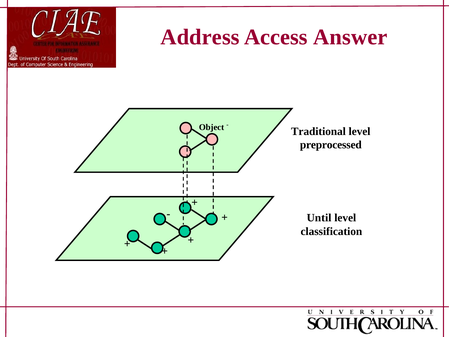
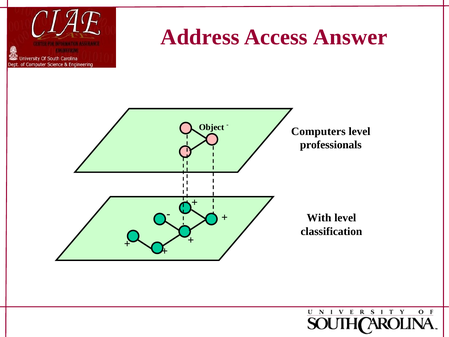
Traditional: Traditional -> Computers
preprocessed: preprocessed -> professionals
Until: Until -> With
